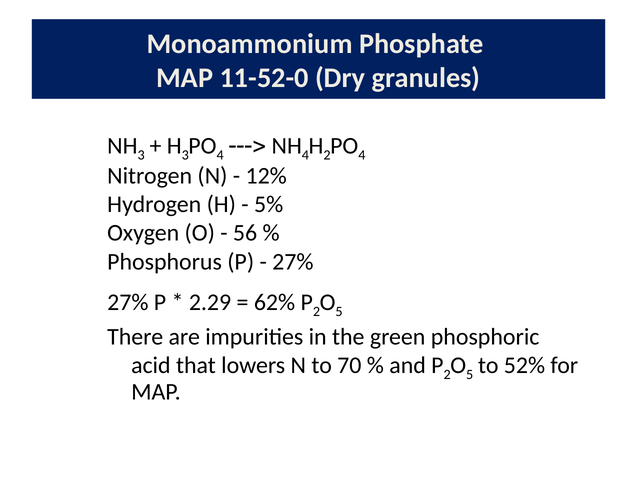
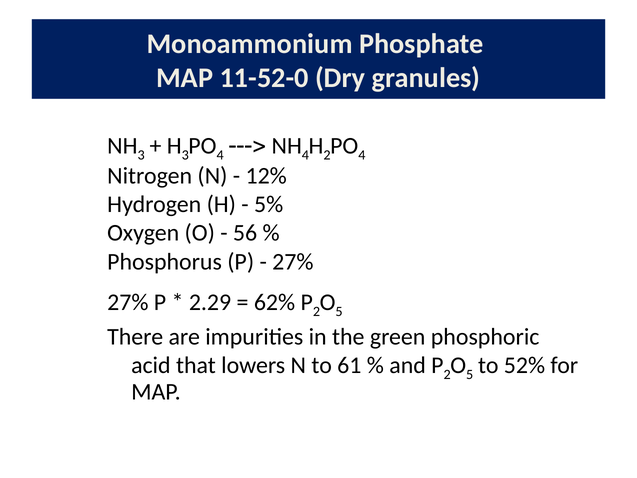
70: 70 -> 61
